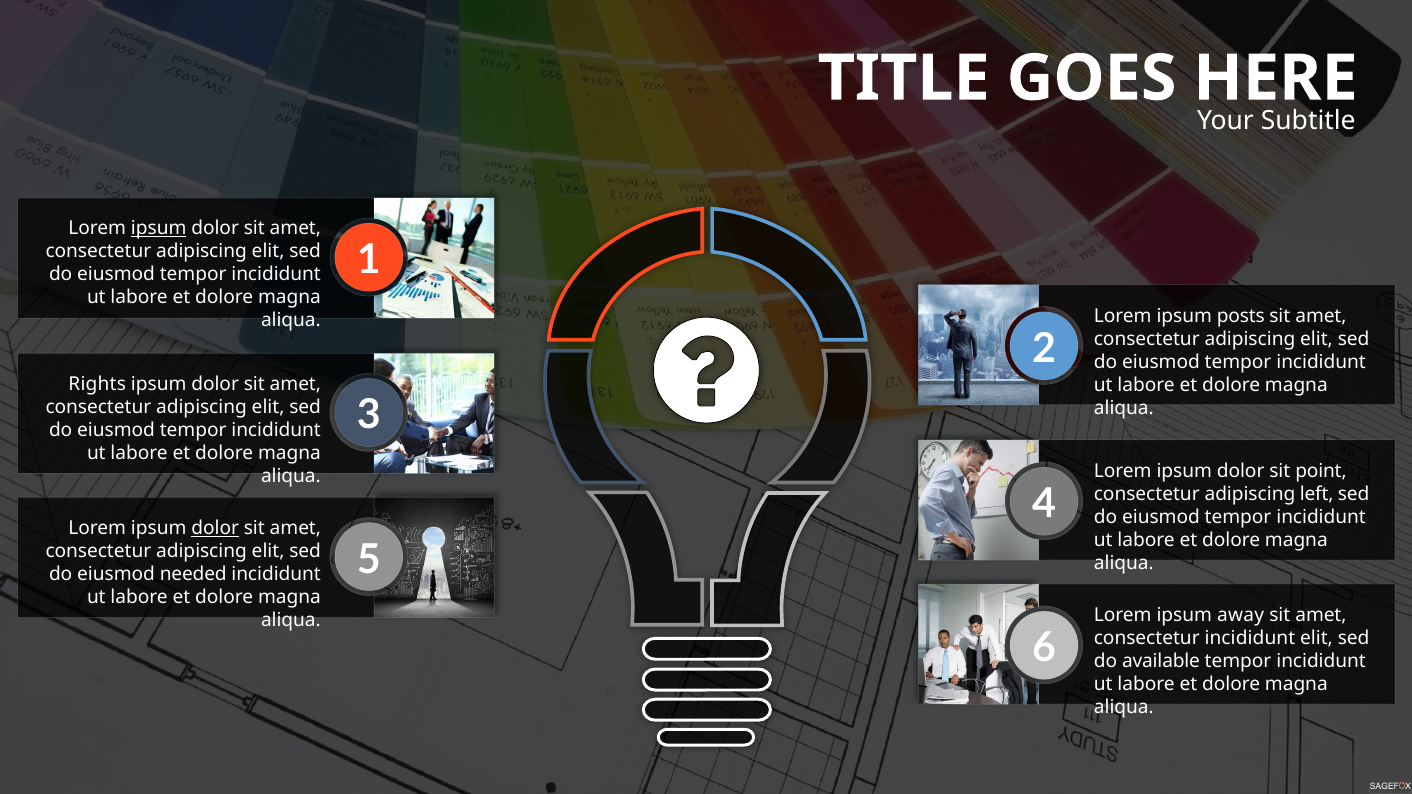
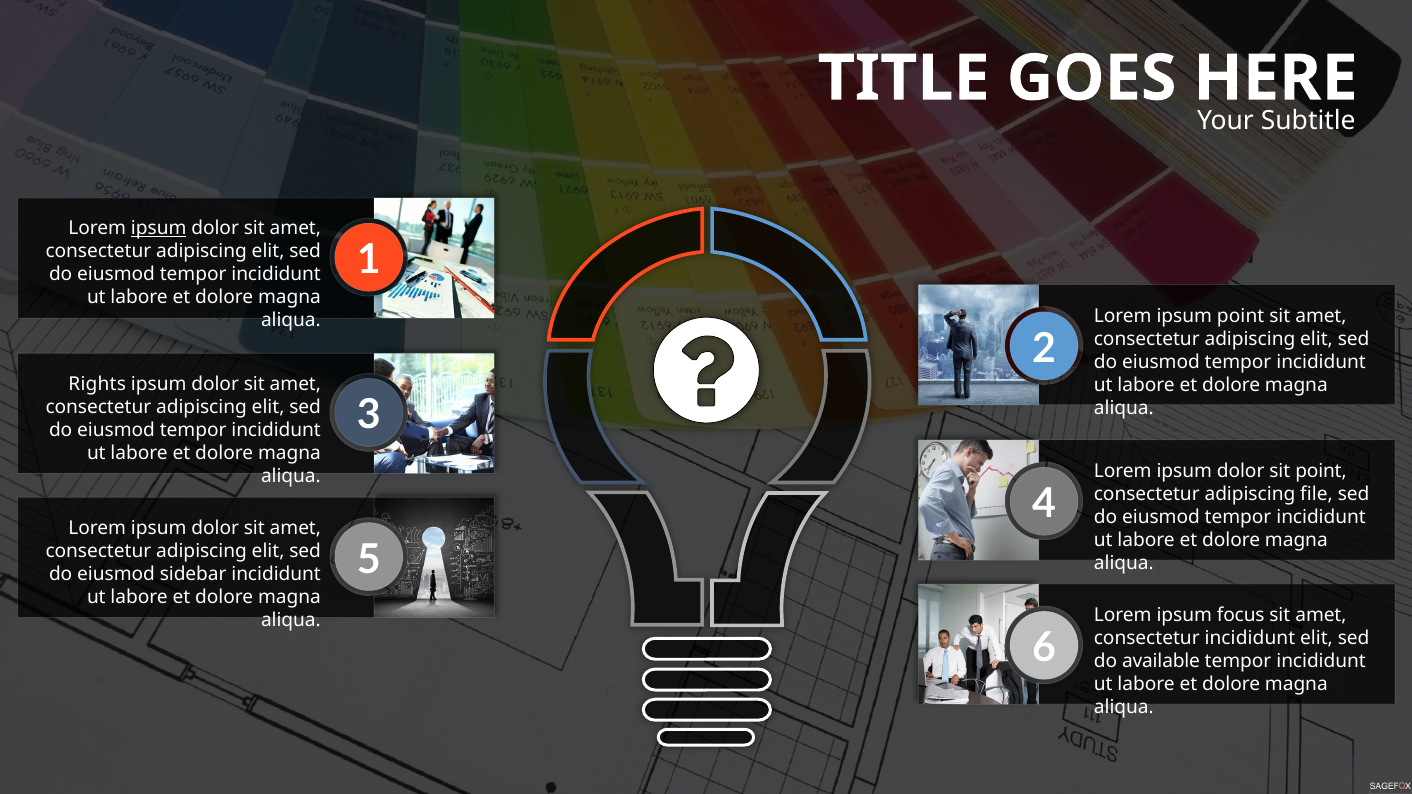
ipsum posts: posts -> point
left: left -> file
dolor at (215, 528) underline: present -> none
needed: needed -> sidebar
away: away -> focus
